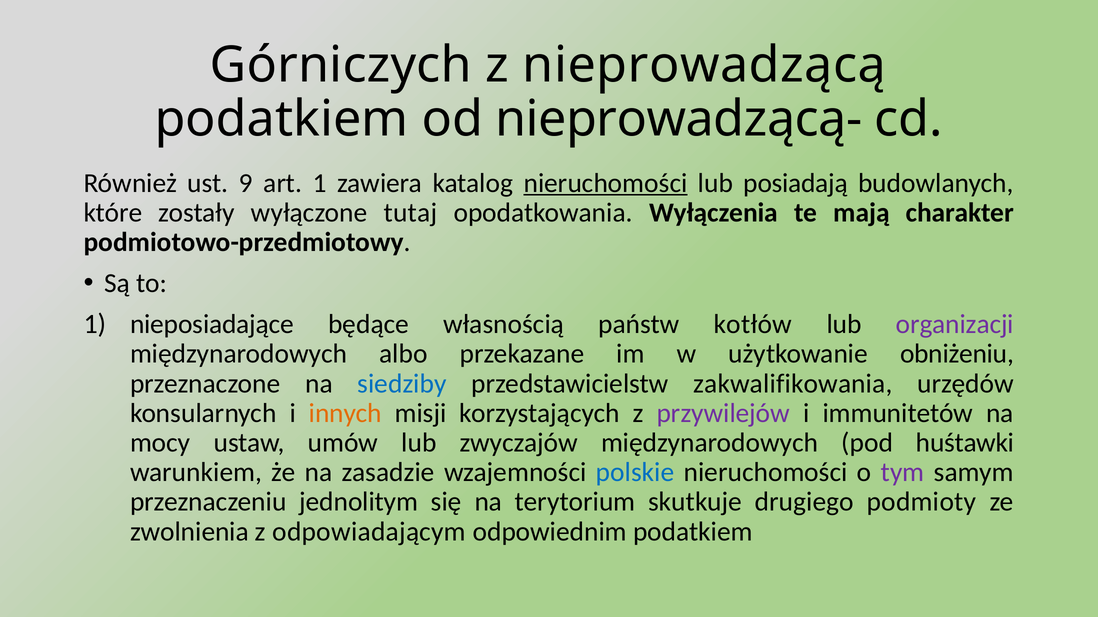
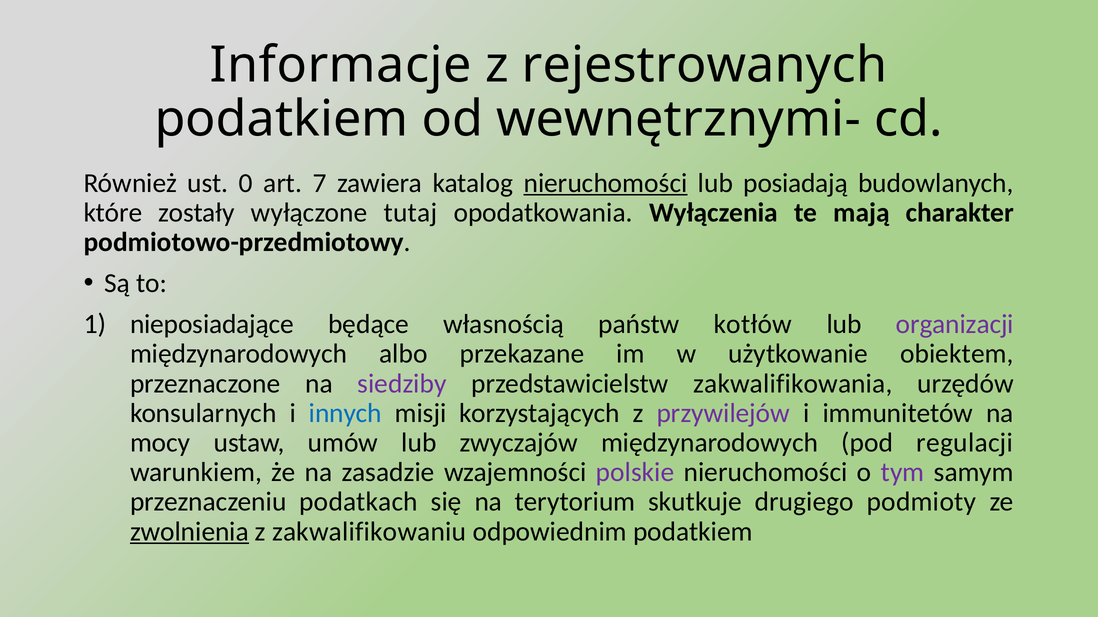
Górniczych: Górniczych -> Informacje
nieprowadzącą: nieprowadzącą -> rejestrowanych
nieprowadzącą-: nieprowadzącą- -> wewnętrznymi-
9: 9 -> 0
art 1: 1 -> 7
obniżeniu: obniżeniu -> obiektem
siedziby colour: blue -> purple
innych colour: orange -> blue
huśtawki: huśtawki -> regulacji
polskie colour: blue -> purple
jednolitym: jednolitym -> podatkach
zwolnienia underline: none -> present
odpowiadającym: odpowiadającym -> zakwalifikowaniu
